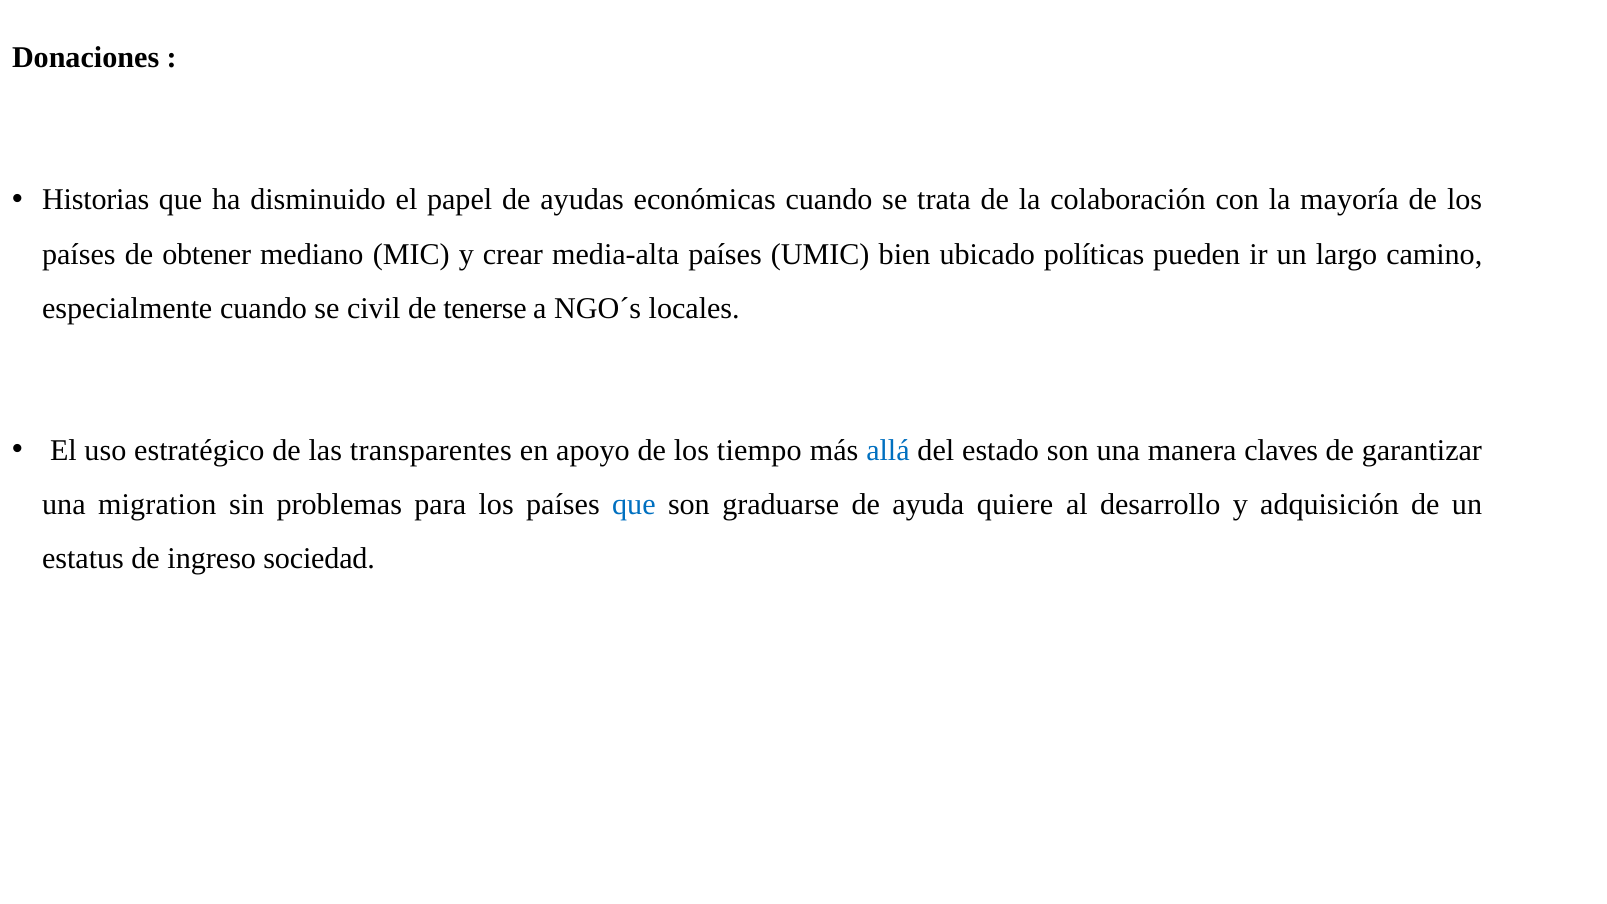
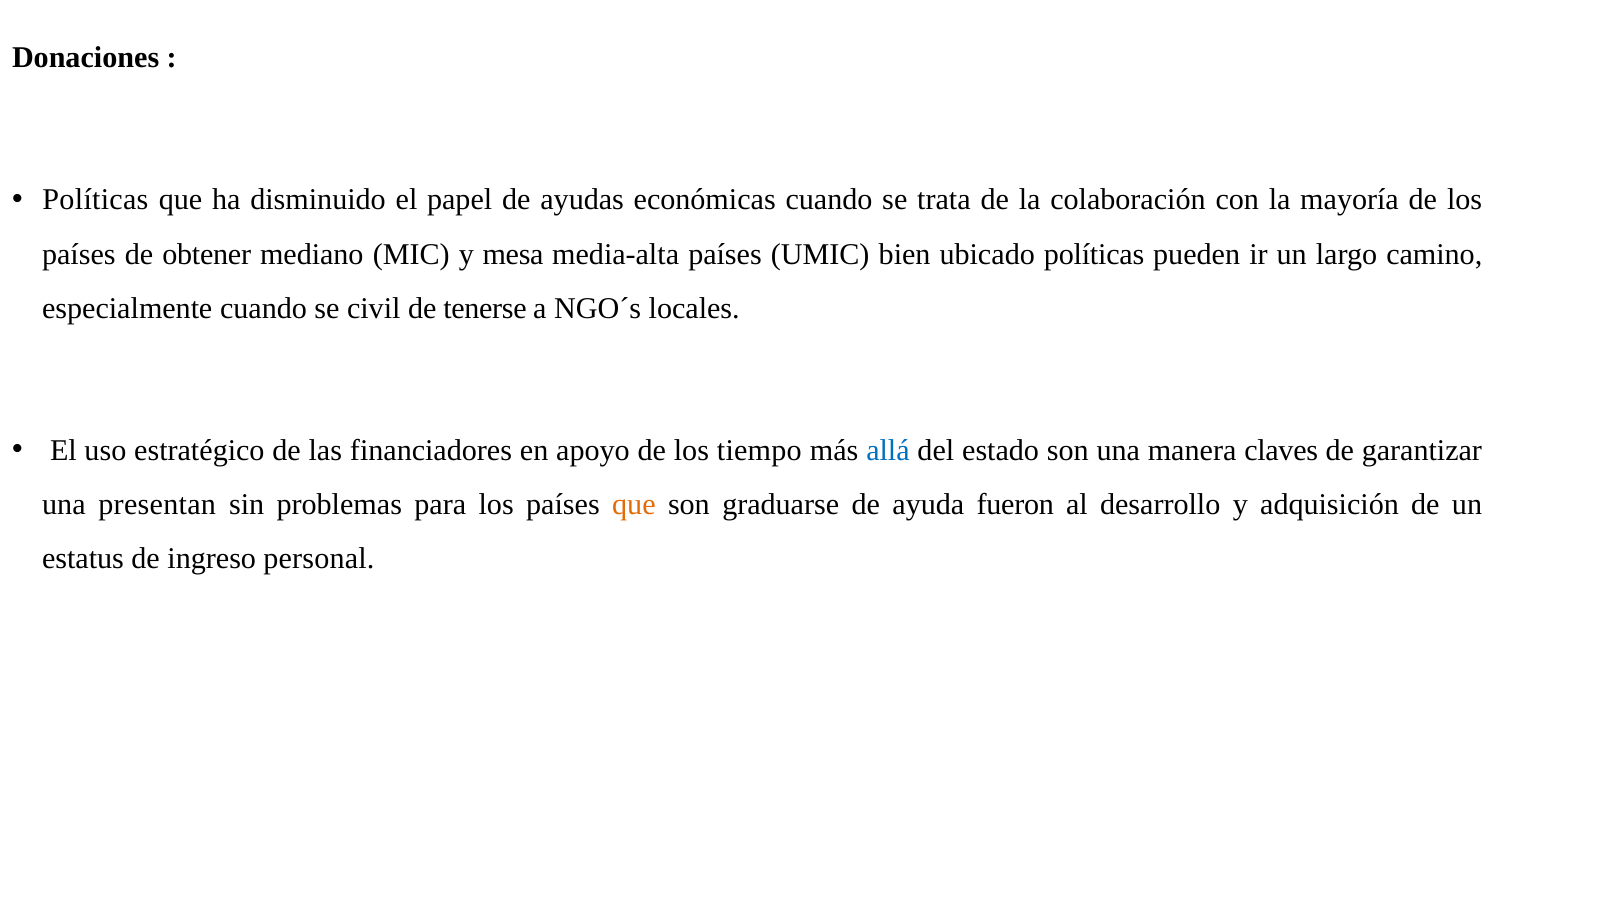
Historias at (96, 200): Historias -> Políticas
crear: crear -> mesa
transparentes: transparentes -> financiadores
migration: migration -> presentan
que at (634, 505) colour: blue -> orange
quiere: quiere -> fueron
sociedad: sociedad -> personal
